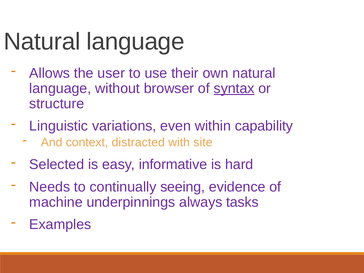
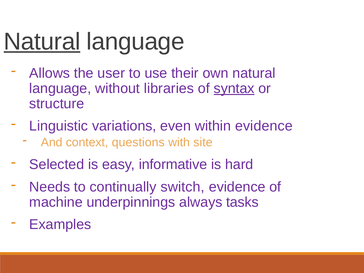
Natural at (42, 42) underline: none -> present
browser: browser -> libraries
within capability: capability -> evidence
distracted: distracted -> questions
seeing: seeing -> switch
